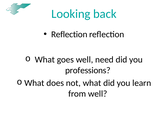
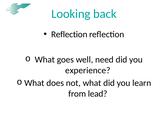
professions: professions -> experience
from well: well -> lead
